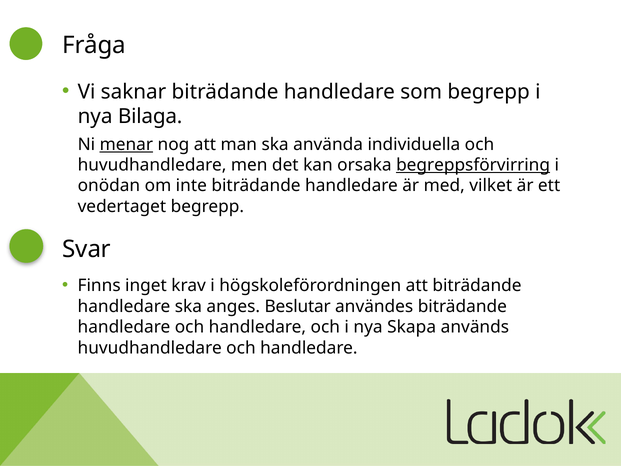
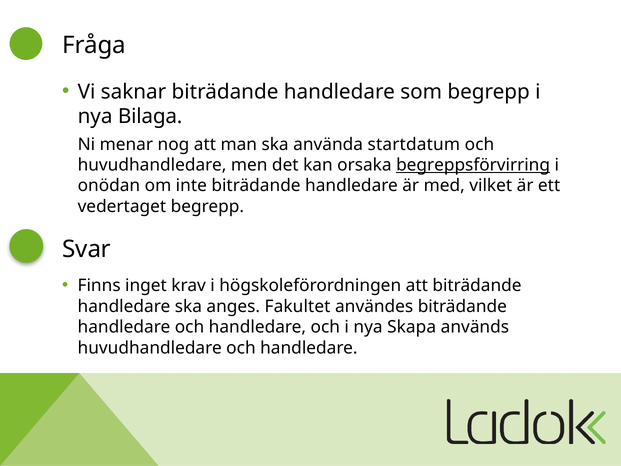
menar underline: present -> none
individuella: individuella -> startdatum
Beslutar: Beslutar -> Fakultet
